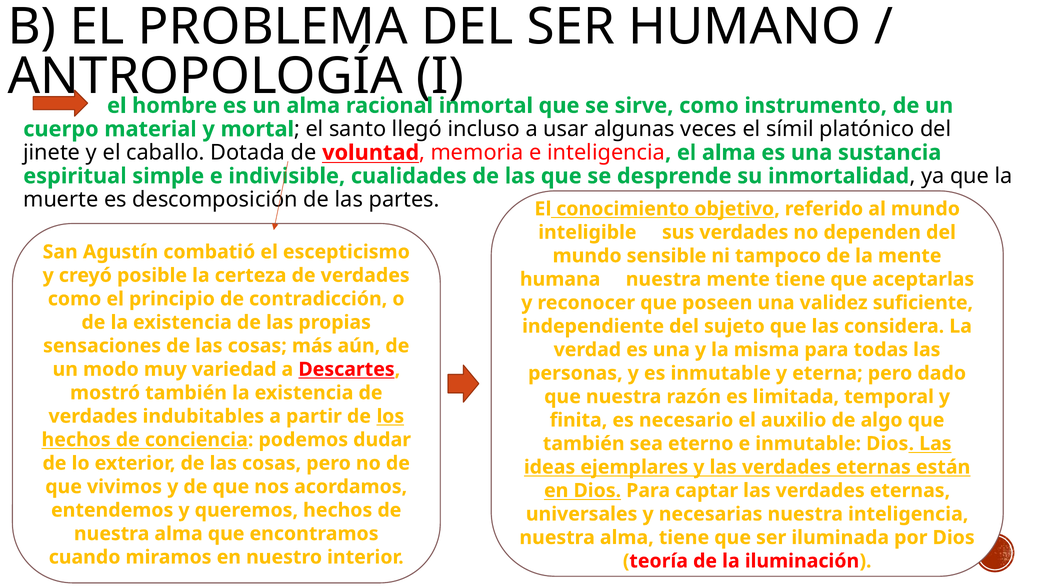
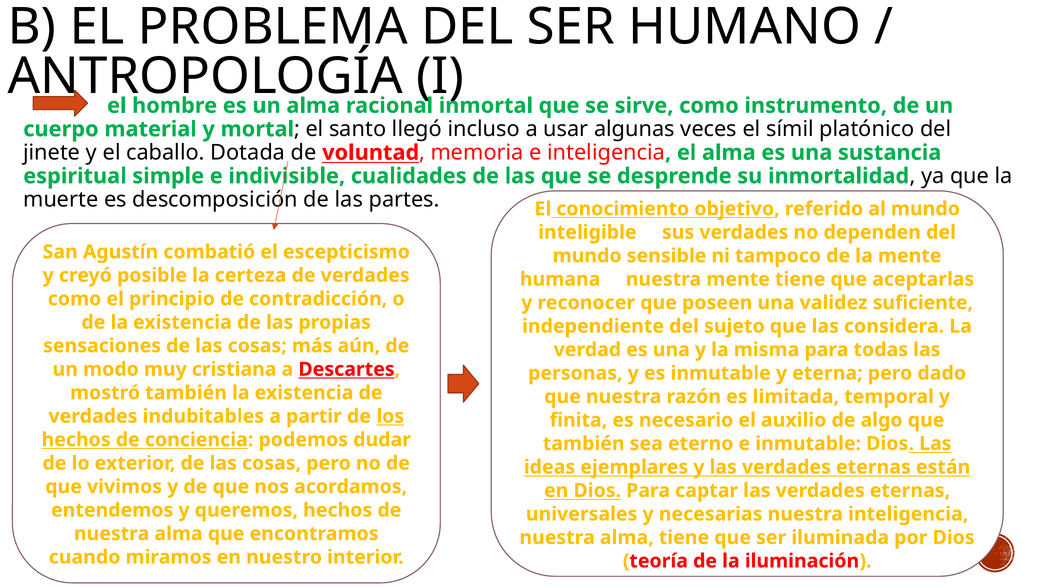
variedad: variedad -> cristiana
